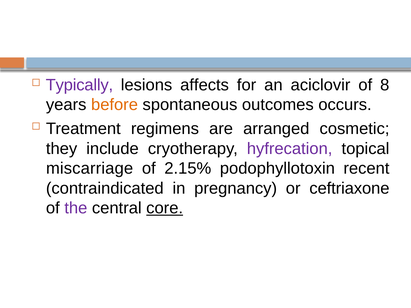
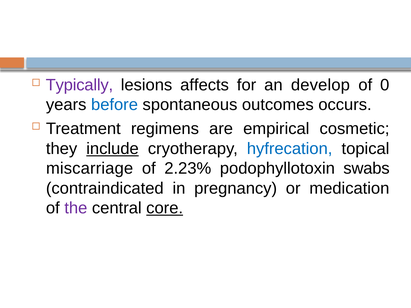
aciclovir: aciclovir -> develop
8: 8 -> 0
before colour: orange -> blue
arranged: arranged -> empirical
include underline: none -> present
hyfrecation colour: purple -> blue
2.15%: 2.15% -> 2.23%
recent: recent -> swabs
ceftriaxone: ceftriaxone -> medication
